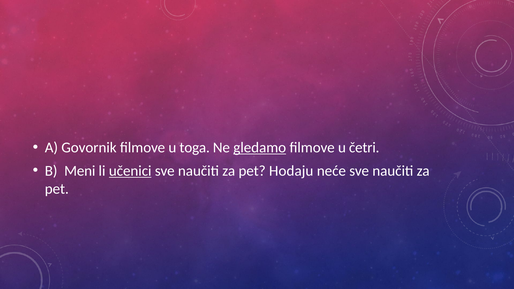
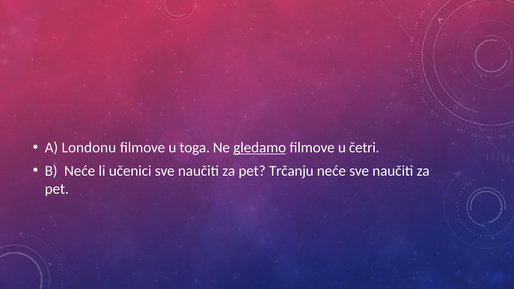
Govornik: Govornik -> Londonu
B Meni: Meni -> Neće
učenici underline: present -> none
Hodaju: Hodaju -> Trčanju
